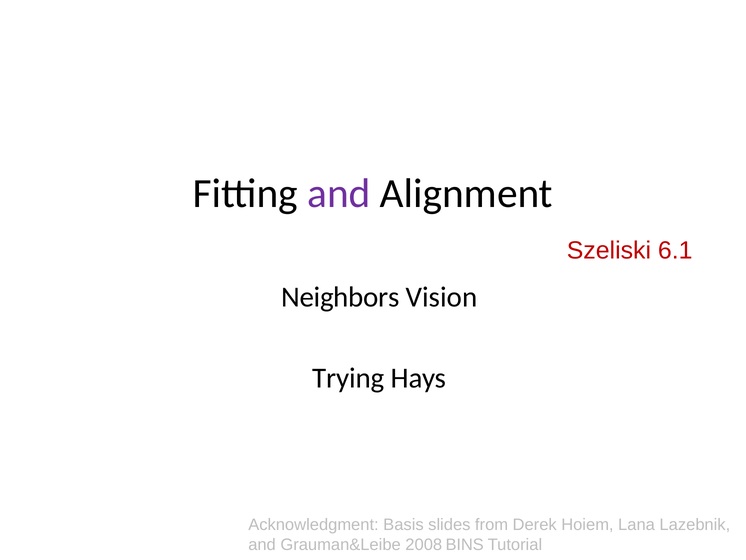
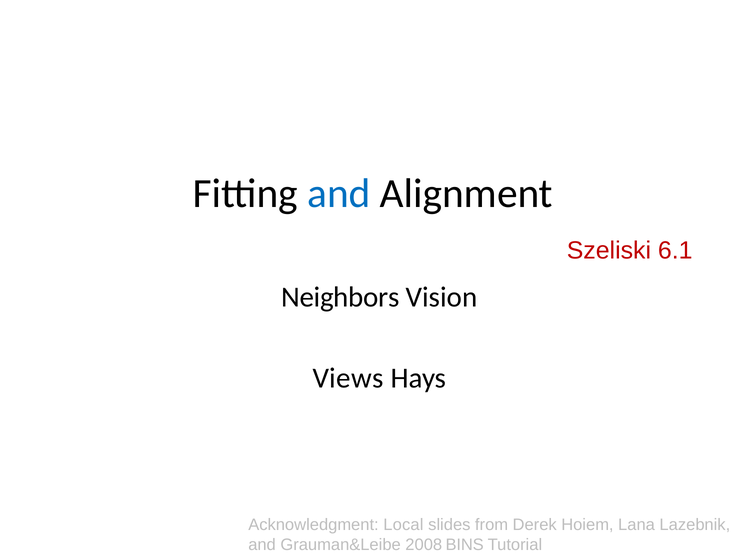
and at (339, 193) colour: purple -> blue
Trying: Trying -> Views
Basis: Basis -> Local
